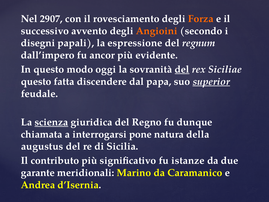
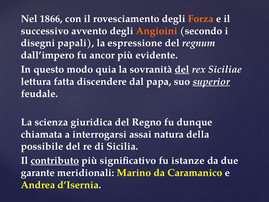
2907: 2907 -> 1866
oggi: oggi -> quia
questo at (36, 81): questo -> lettura
scienza underline: present -> none
pone: pone -> assai
augustus: augustus -> possibile
contributo underline: none -> present
